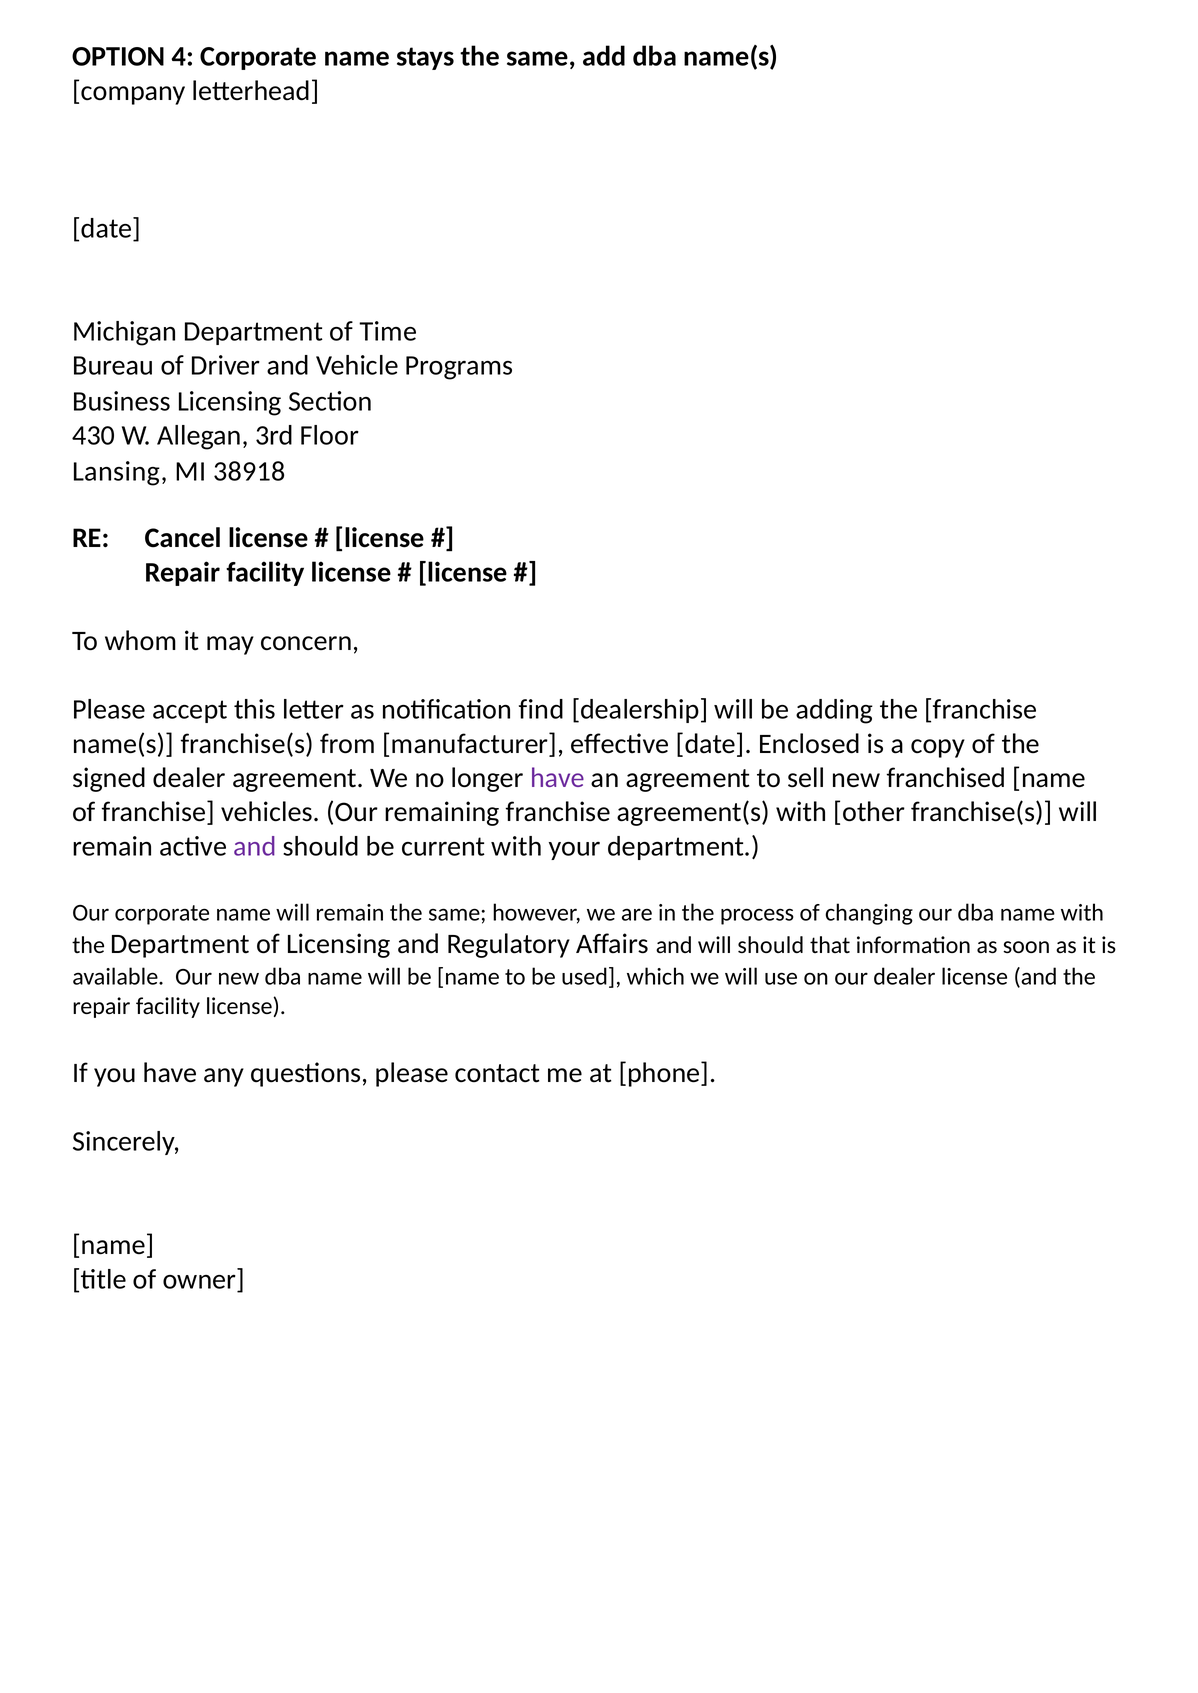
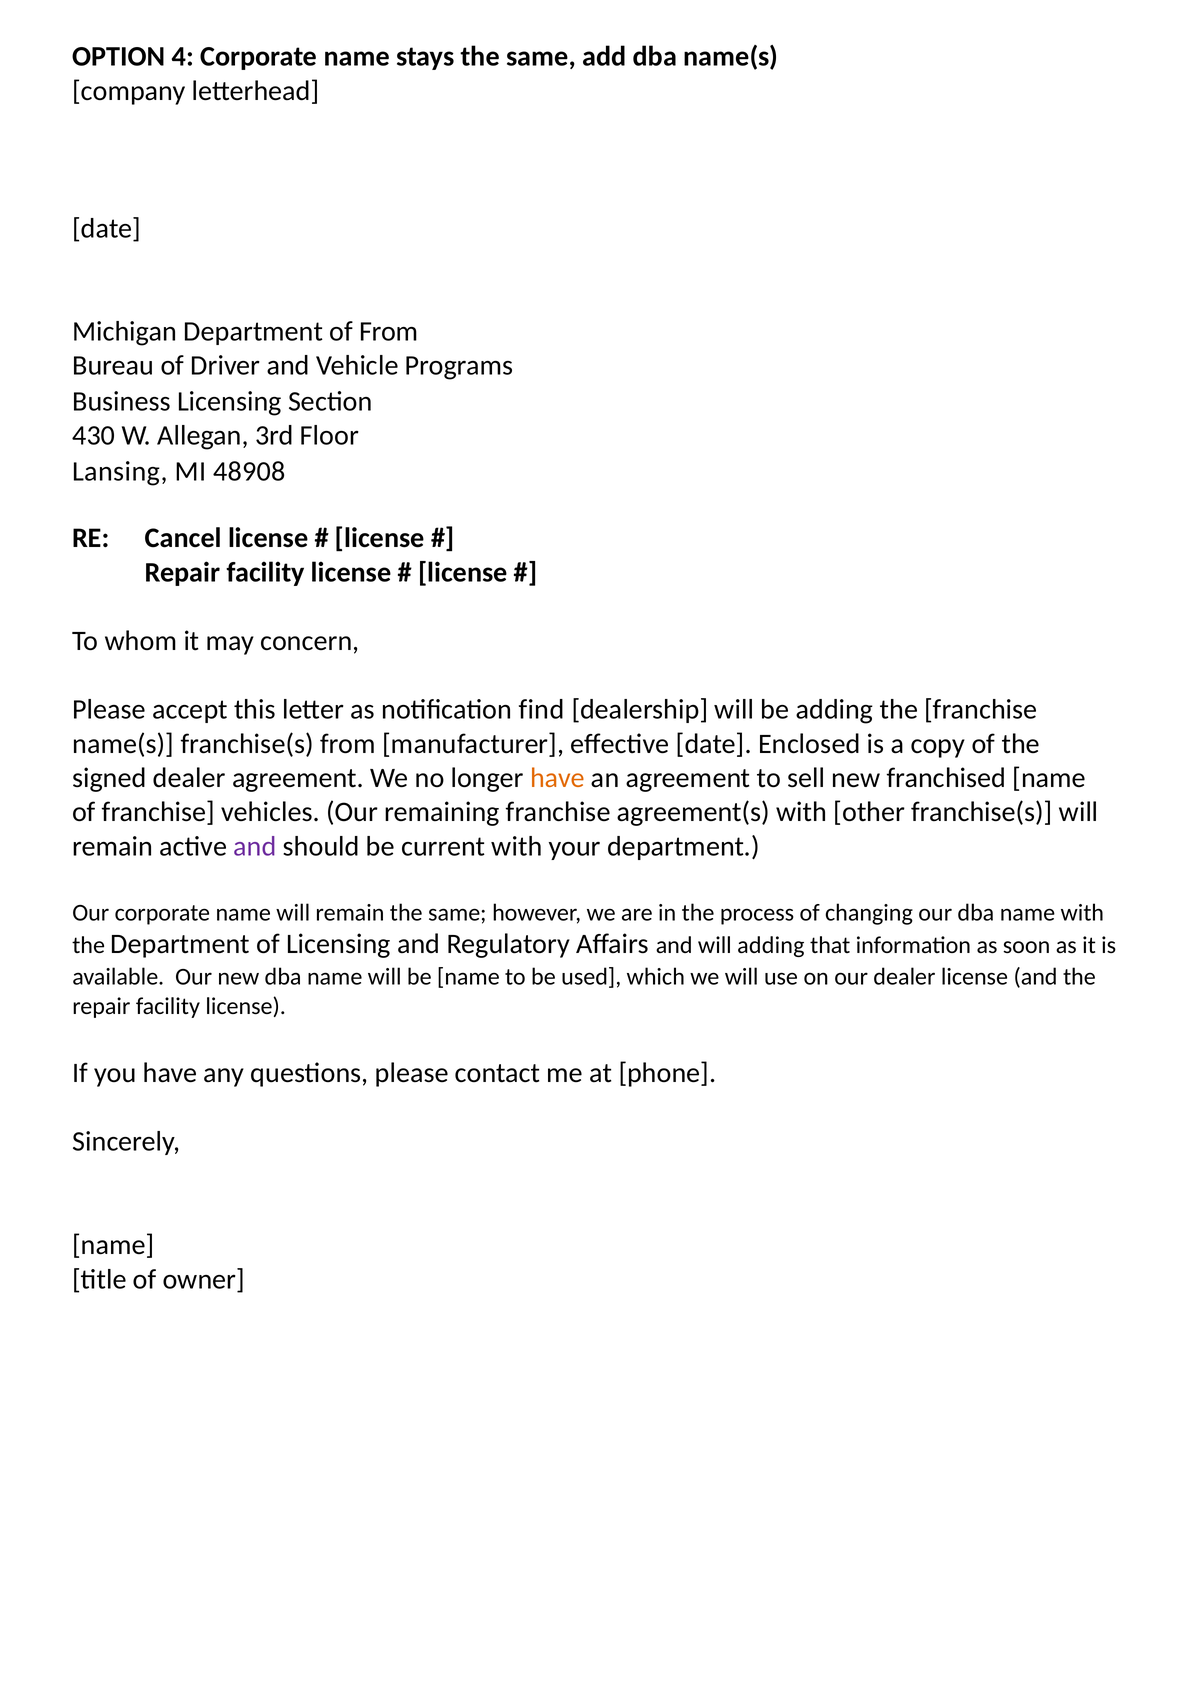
of Time: Time -> From
38918: 38918 -> 48908
have at (558, 778) colour: purple -> orange
will should: should -> adding
